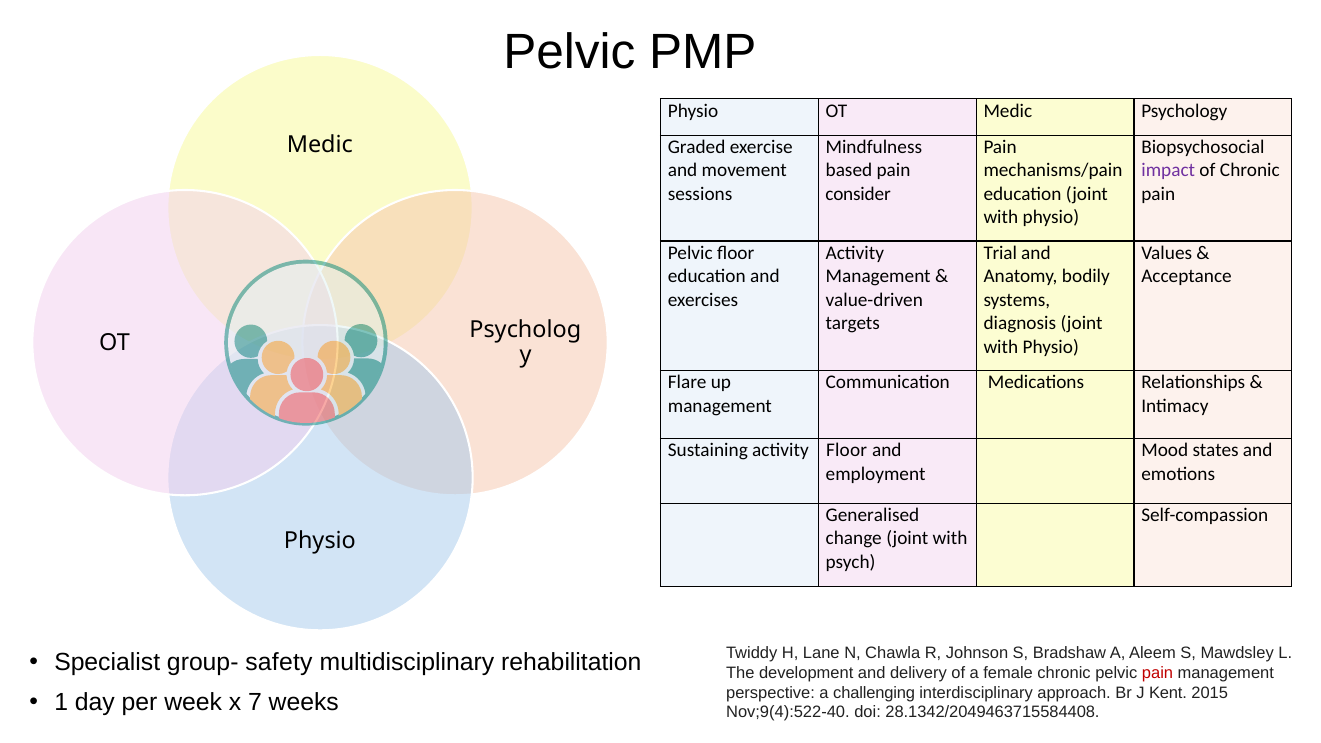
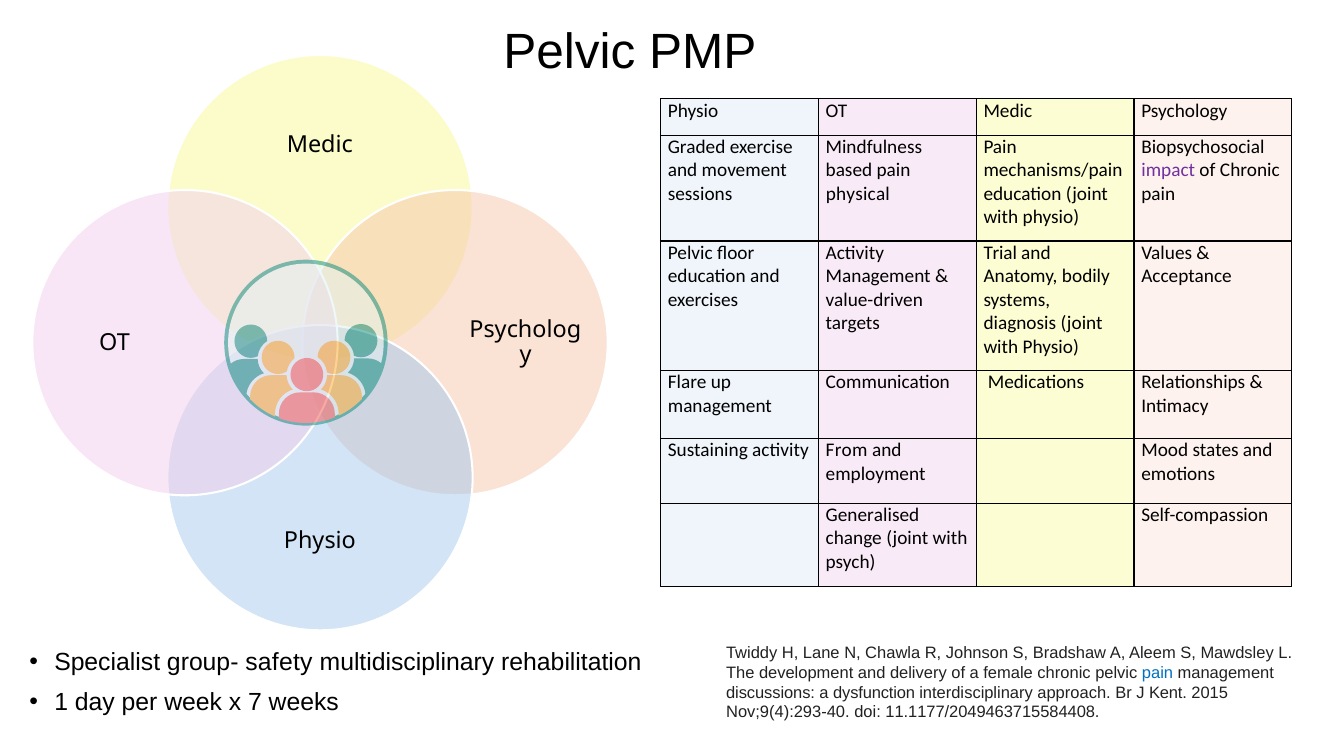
consider: consider -> physical
activity Floor: Floor -> From
pain at (1158, 673) colour: red -> blue
perspective: perspective -> discussions
challenging: challenging -> dysfunction
Nov;9(4):522-40: Nov;9(4):522-40 -> Nov;9(4):293-40
28.1342/2049463715584408: 28.1342/2049463715584408 -> 11.1177/2049463715584408
